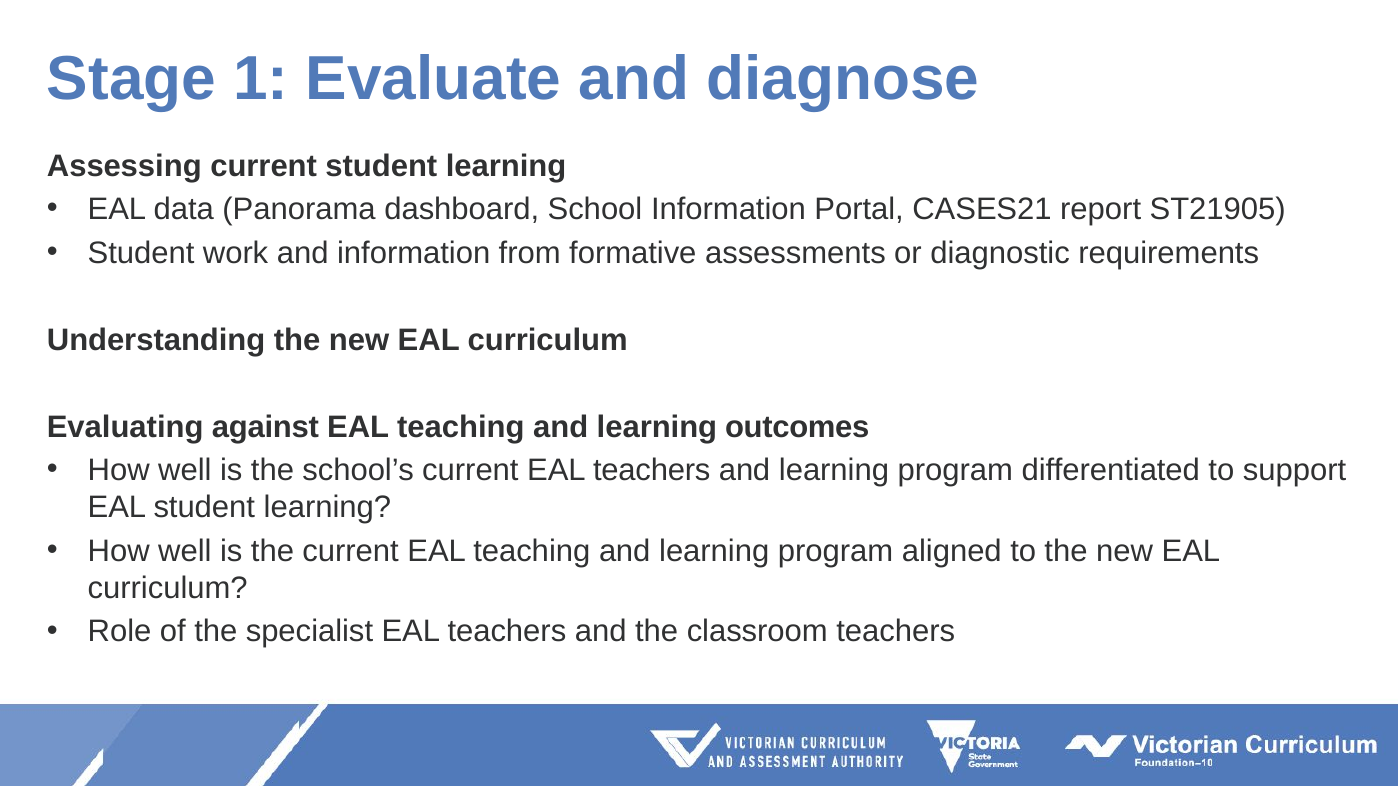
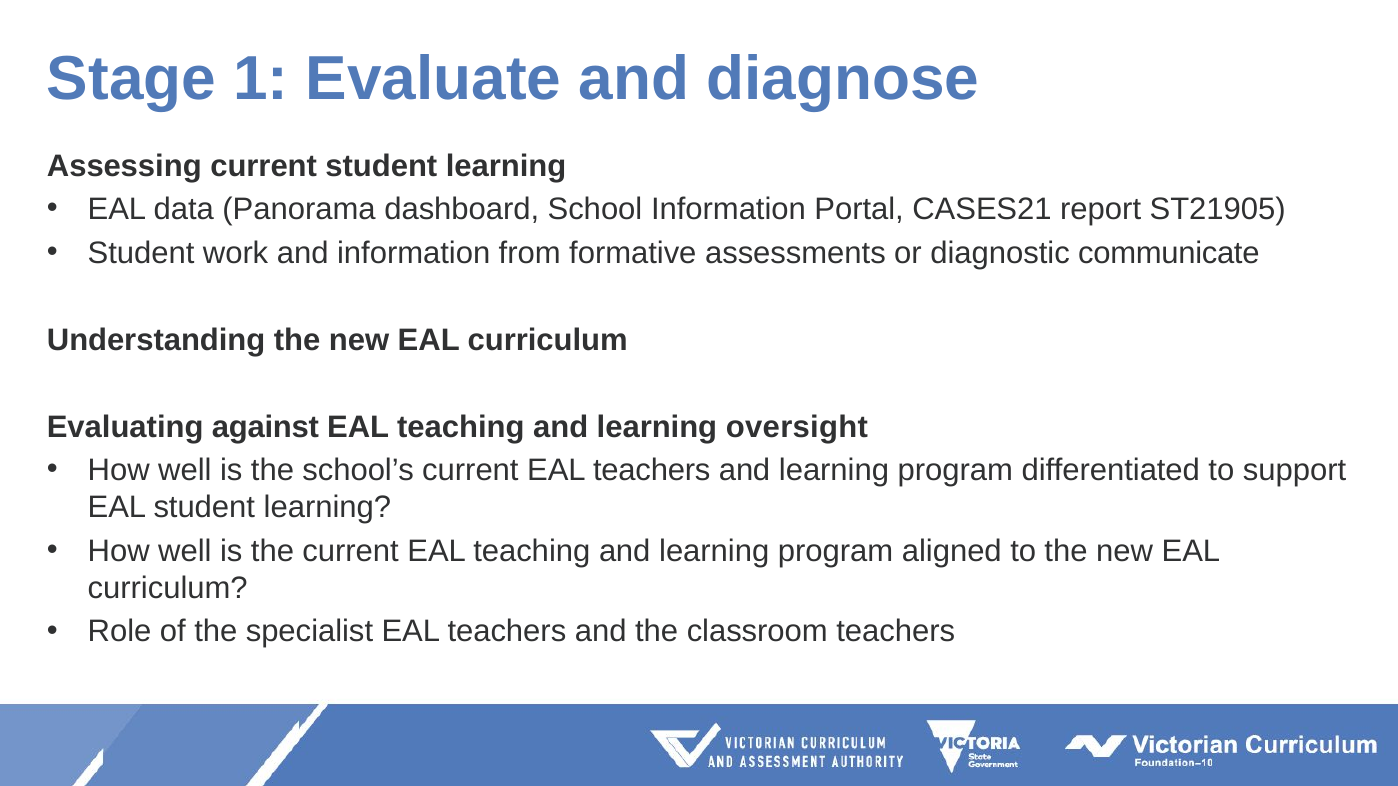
requirements: requirements -> communicate
outcomes: outcomes -> oversight
